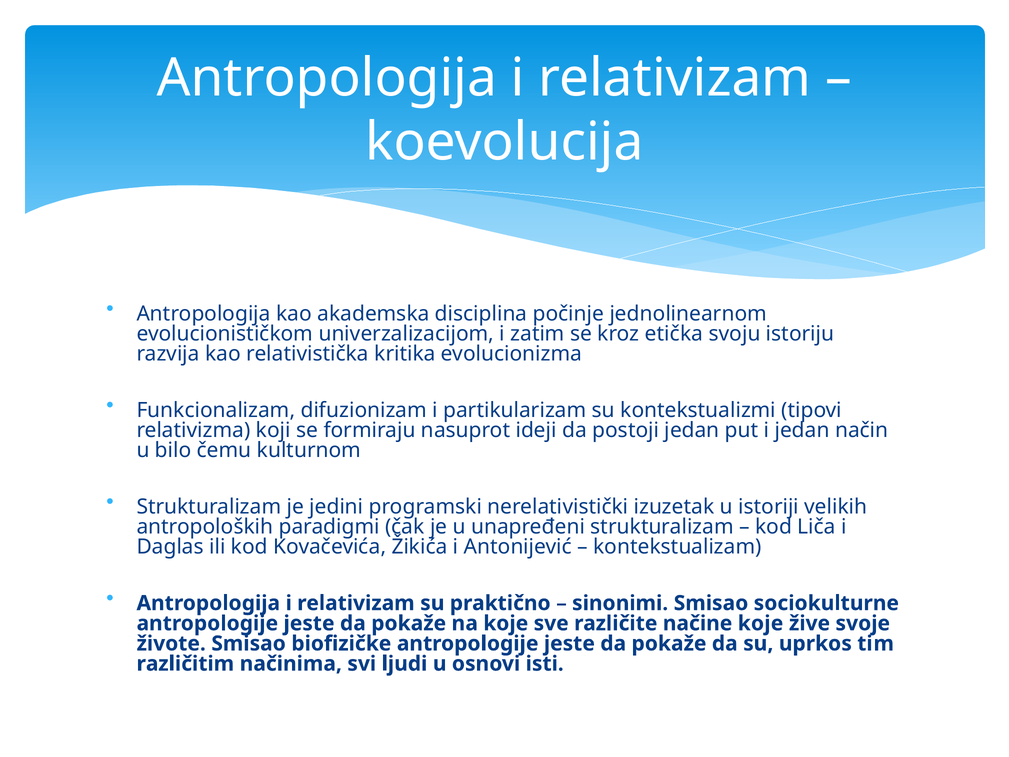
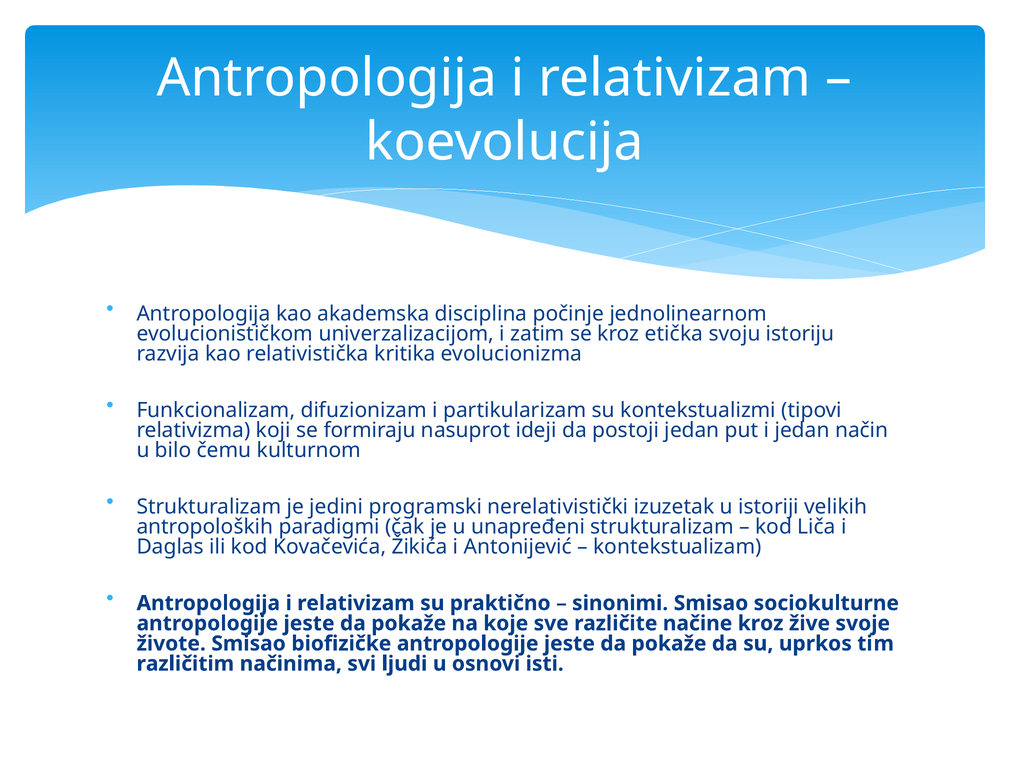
načine koje: koje -> kroz
